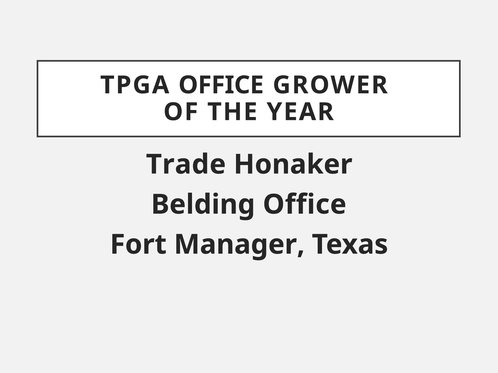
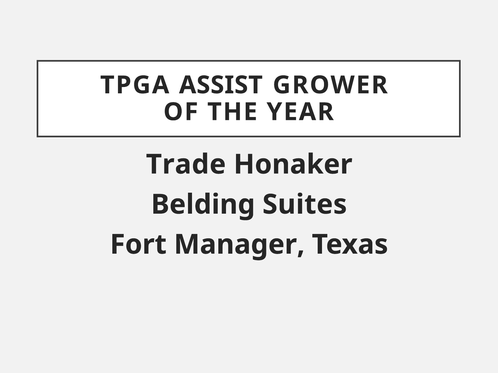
TPGA OFFICE: OFFICE -> ASSIST
Belding Office: Office -> Suites
